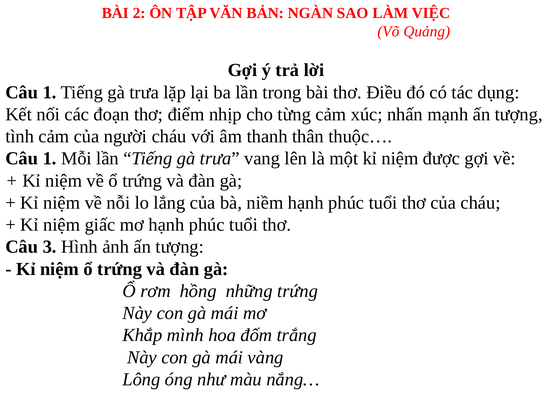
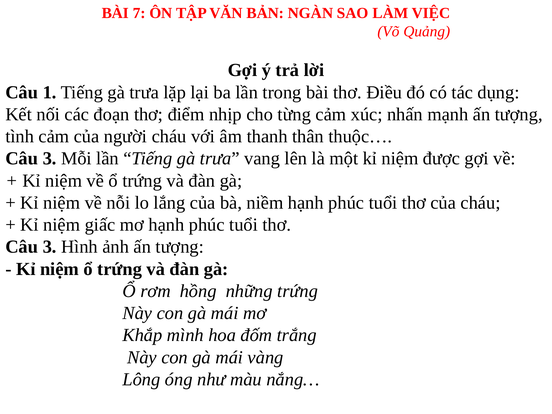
2: 2 -> 7
1 at (50, 159): 1 -> 3
